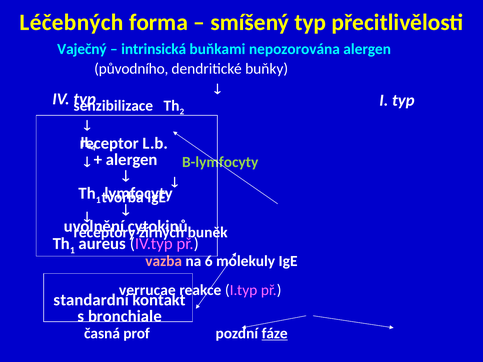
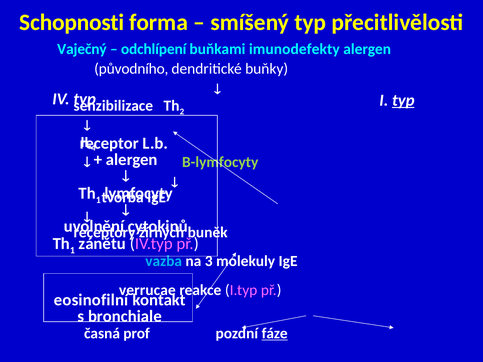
Léčebných: Léčebných -> Schopnosti
intrinsická: intrinsická -> odchlípení
nepozorována: nepozorována -> imunodefekty
typ at (403, 100) underline: none -> present
aureus: aureus -> zánětu
vazba colour: pink -> light blue
6: 6 -> 3
standardní: standardní -> eosinofilní
